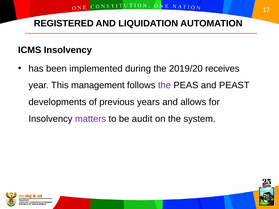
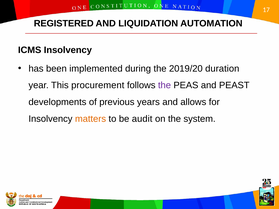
receives: receives -> duration
management: management -> procurement
matters colour: purple -> orange
